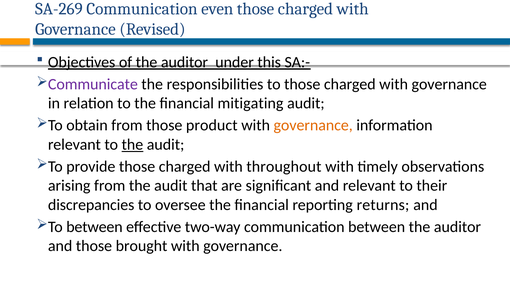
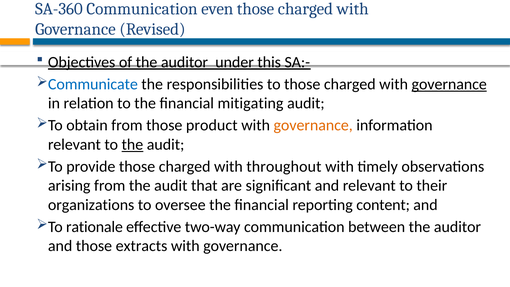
SA-269: SA-269 -> SA-360
Communicate colour: purple -> blue
governance at (449, 84) underline: none -> present
discrepancies: discrepancies -> organizations
returns: returns -> content
To between: between -> rationale
brought: brought -> extracts
